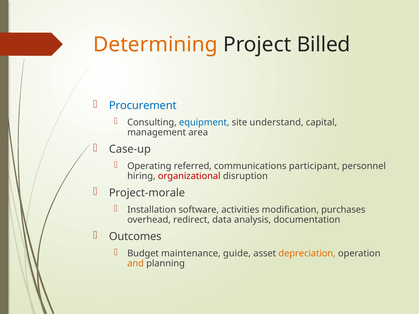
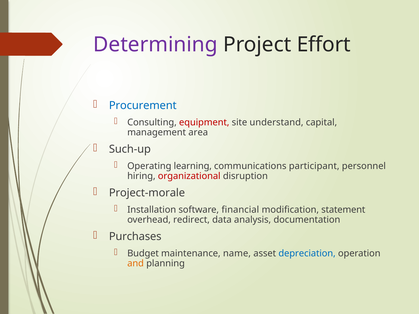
Determining colour: orange -> purple
Billed: Billed -> Effort
equipment colour: blue -> red
Case-up: Case-up -> Such-up
referred: referred -> learning
activities: activities -> financial
purchases: purchases -> statement
Outcomes: Outcomes -> Purchases
guide: guide -> name
depreciation colour: orange -> blue
